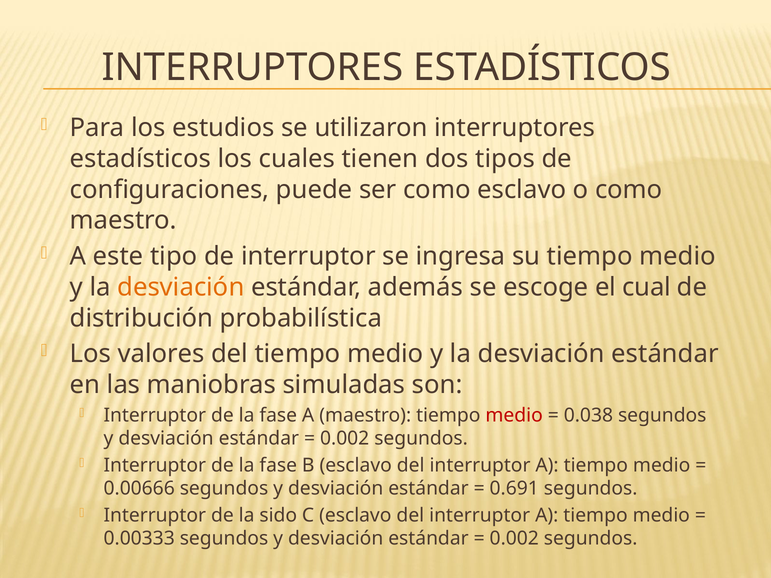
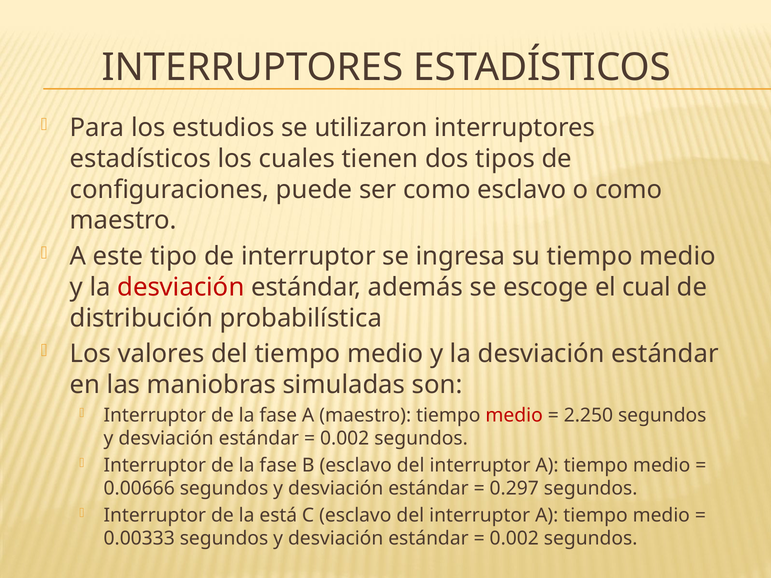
desviación at (181, 287) colour: orange -> red
0.038: 0.038 -> 2.250
0.691: 0.691 -> 0.297
sido: sido -> está
